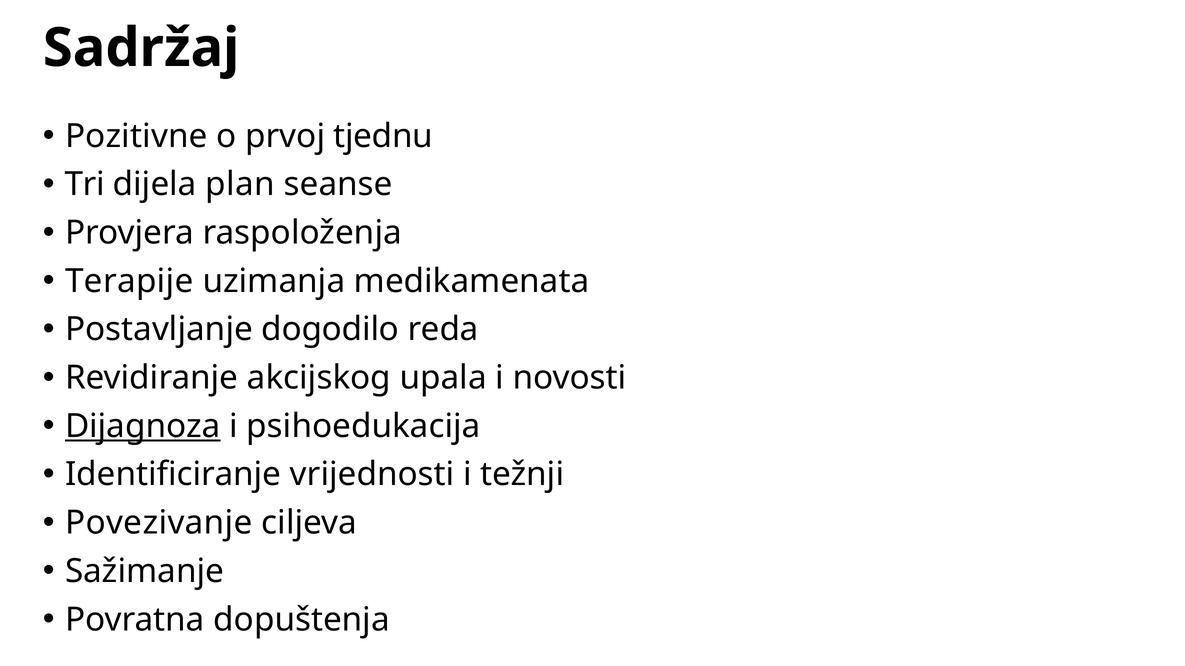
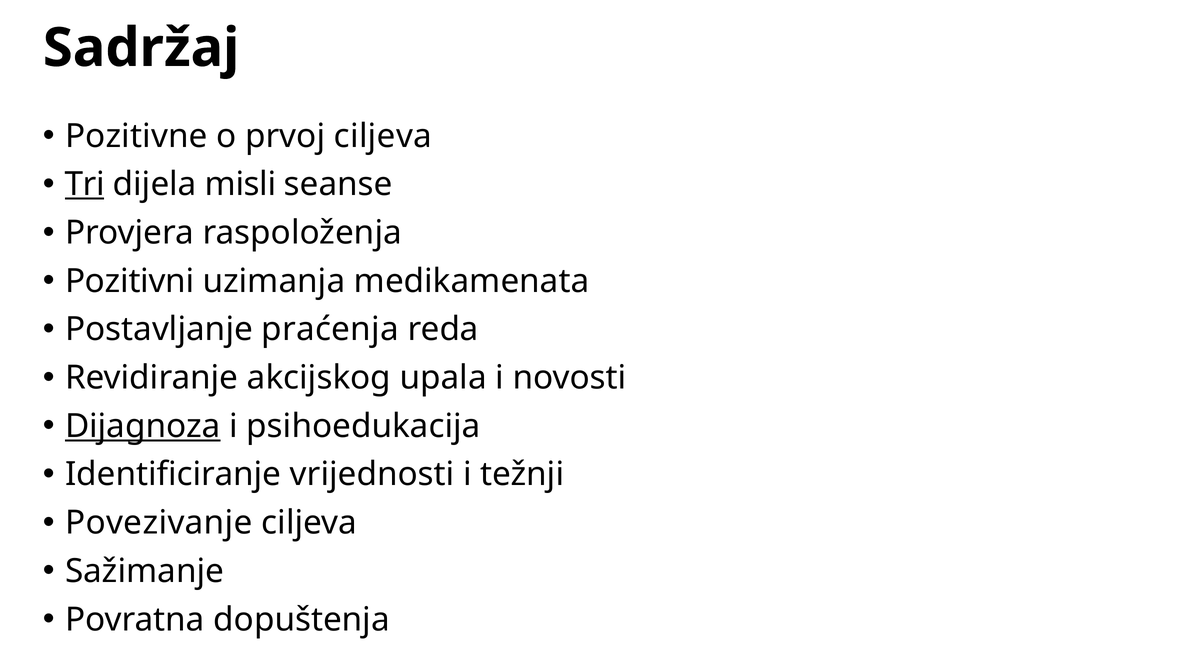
prvoj tjednu: tjednu -> ciljeva
Tri underline: none -> present
plan: plan -> misli
Terapije: Terapije -> Pozitivni
dogodilo: dogodilo -> praćenja
